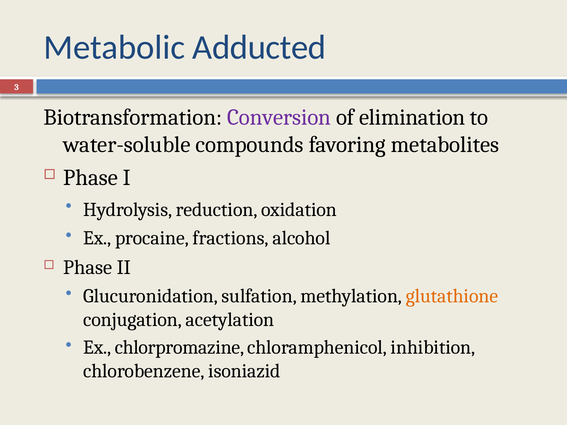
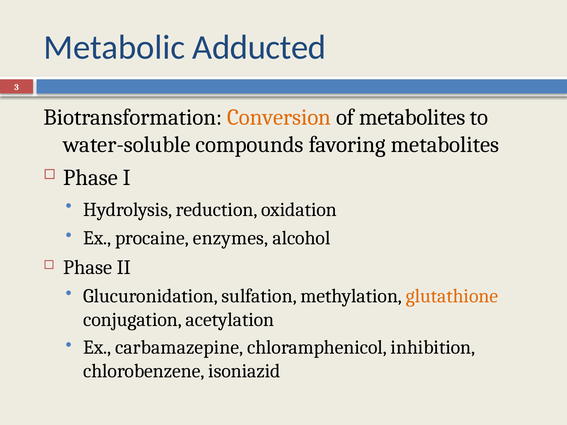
Conversion colour: purple -> orange
of elimination: elimination -> metabolites
fractions: fractions -> enzymes
chlorpromazine: chlorpromazine -> carbamazepine
